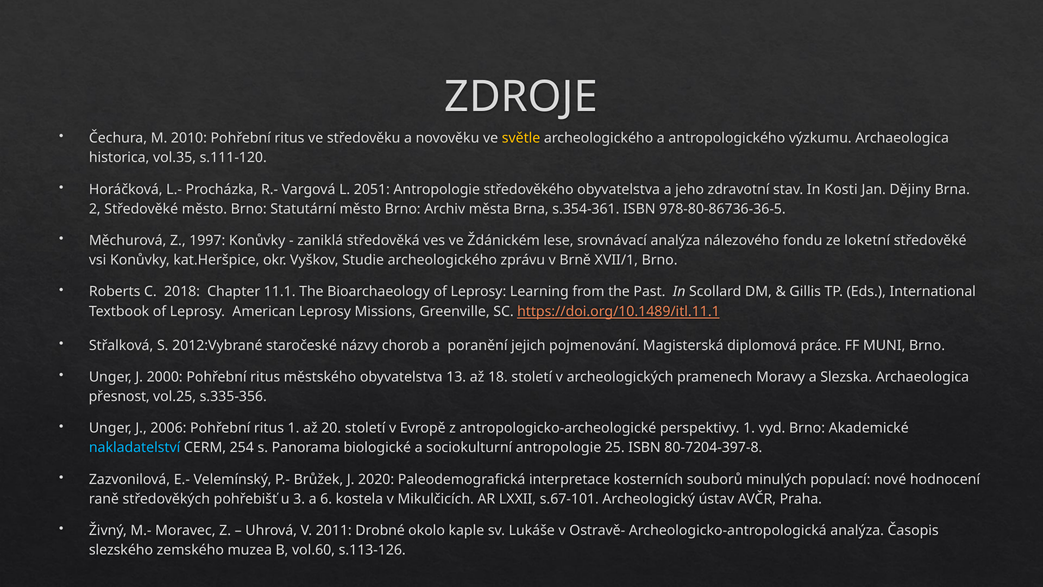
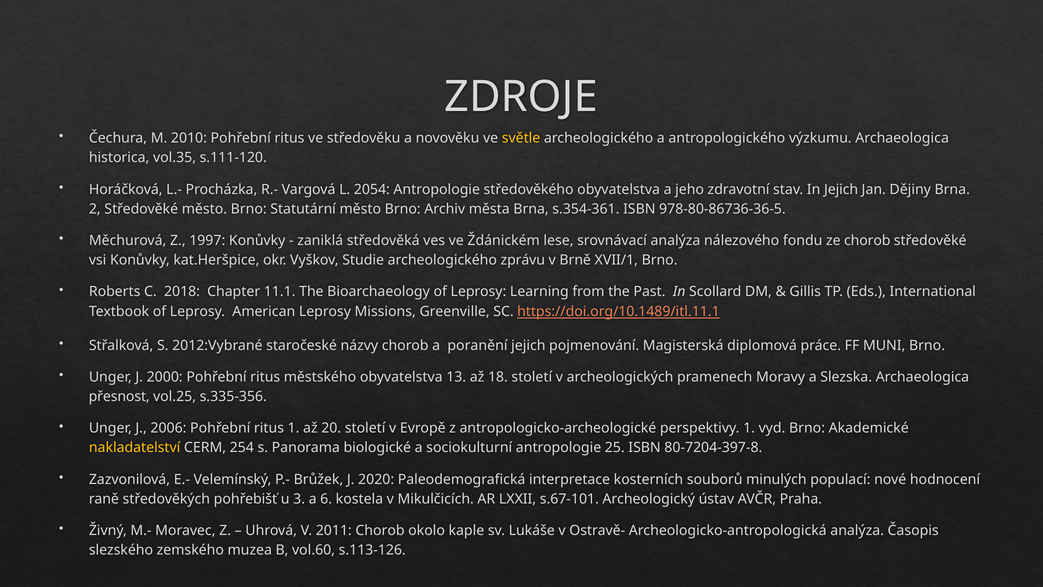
2051: 2051 -> 2054
In Kosti: Kosti -> Jejich
ze loketní: loketní -> chorob
nakladatelství colour: light blue -> yellow
2011 Drobné: Drobné -> Chorob
